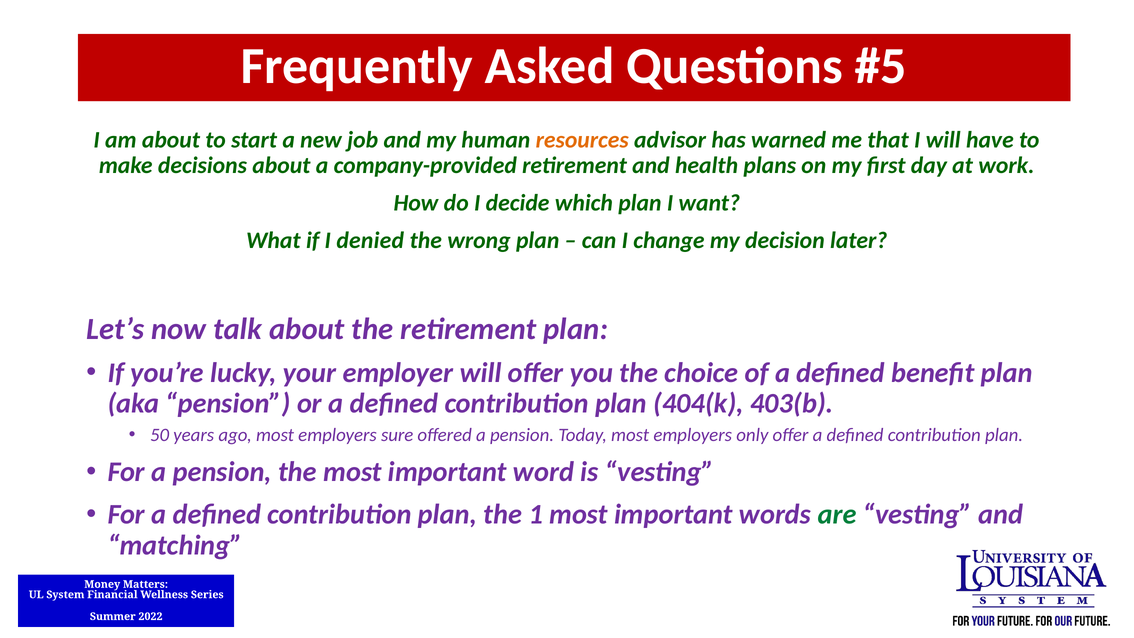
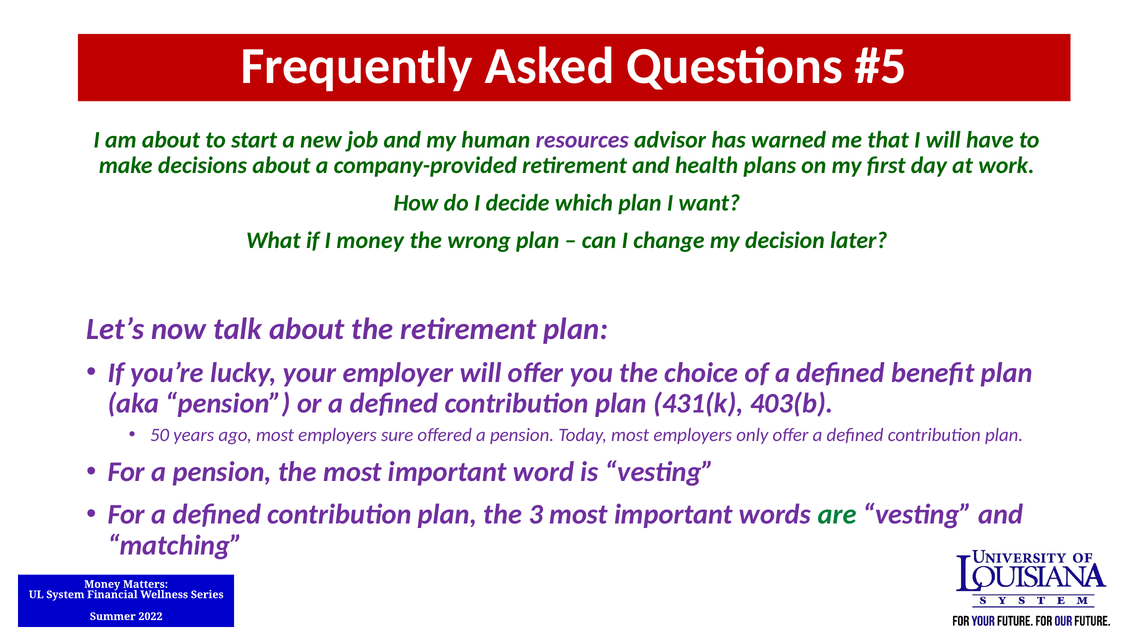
resources colour: orange -> purple
I denied: denied -> money
404(k: 404(k -> 431(k
1: 1 -> 3
